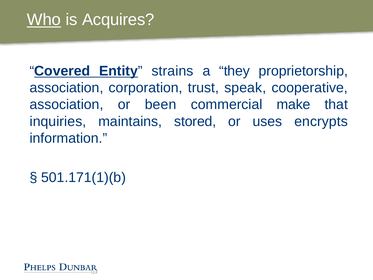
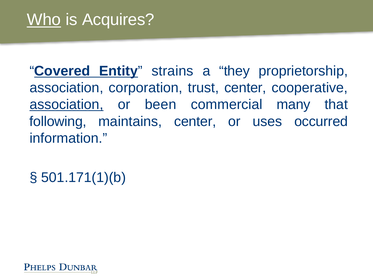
trust speak: speak -> center
association at (66, 105) underline: none -> present
make: make -> many
inquiries: inquiries -> following
maintains stored: stored -> center
encrypts: encrypts -> occurred
